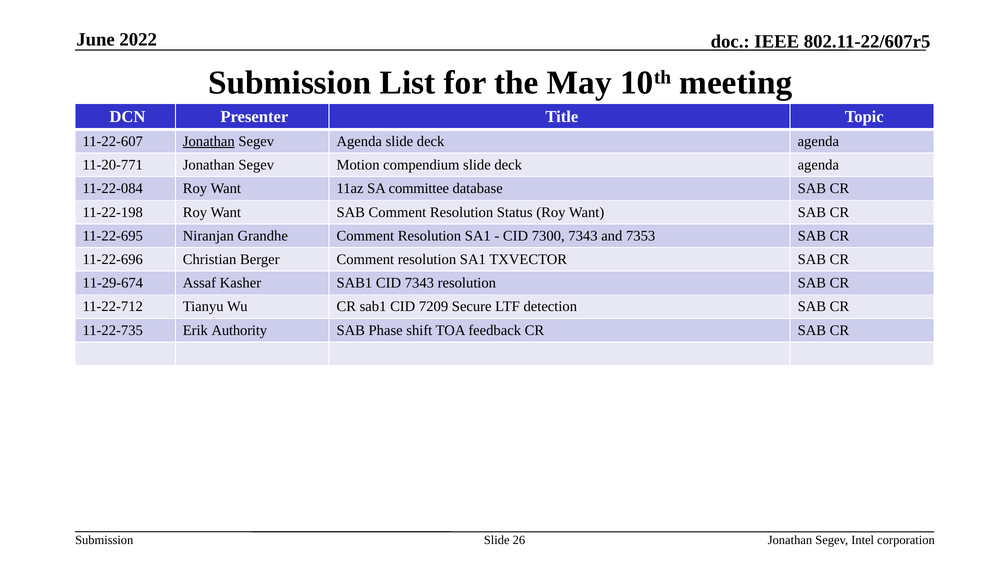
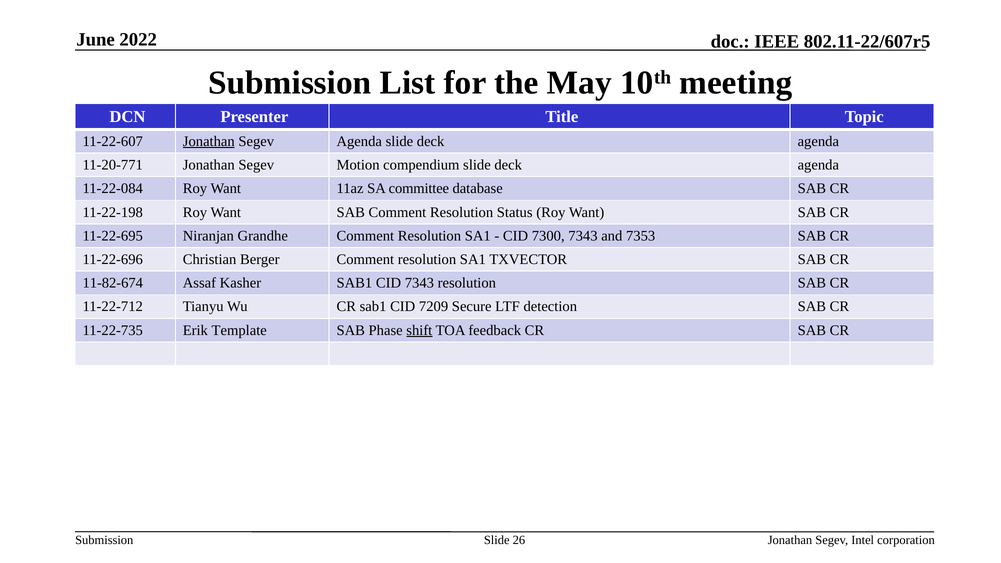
11-29-674: 11-29-674 -> 11-82-674
Authority: Authority -> Template
shift underline: none -> present
